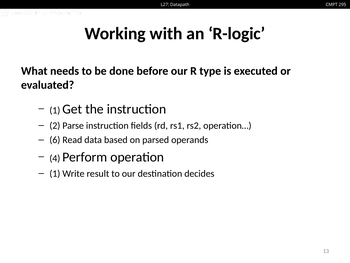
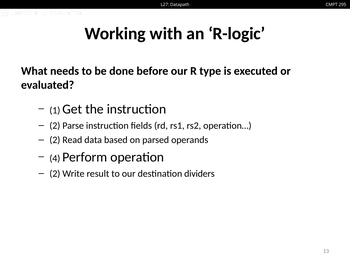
6 at (55, 140): 6 -> 2
1 at (55, 173): 1 -> 2
decides: decides -> dividers
